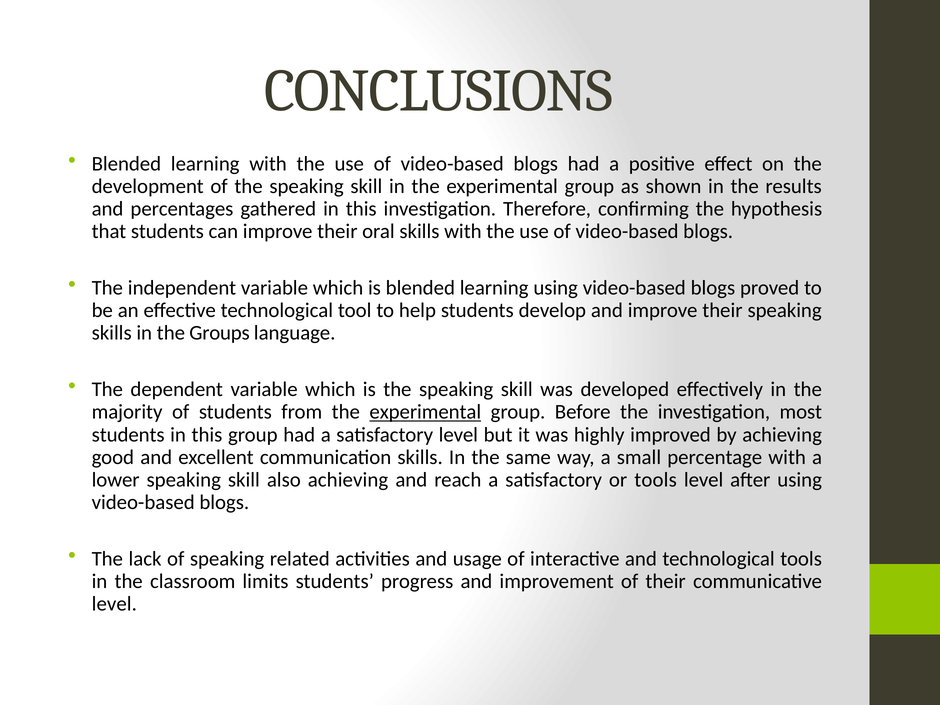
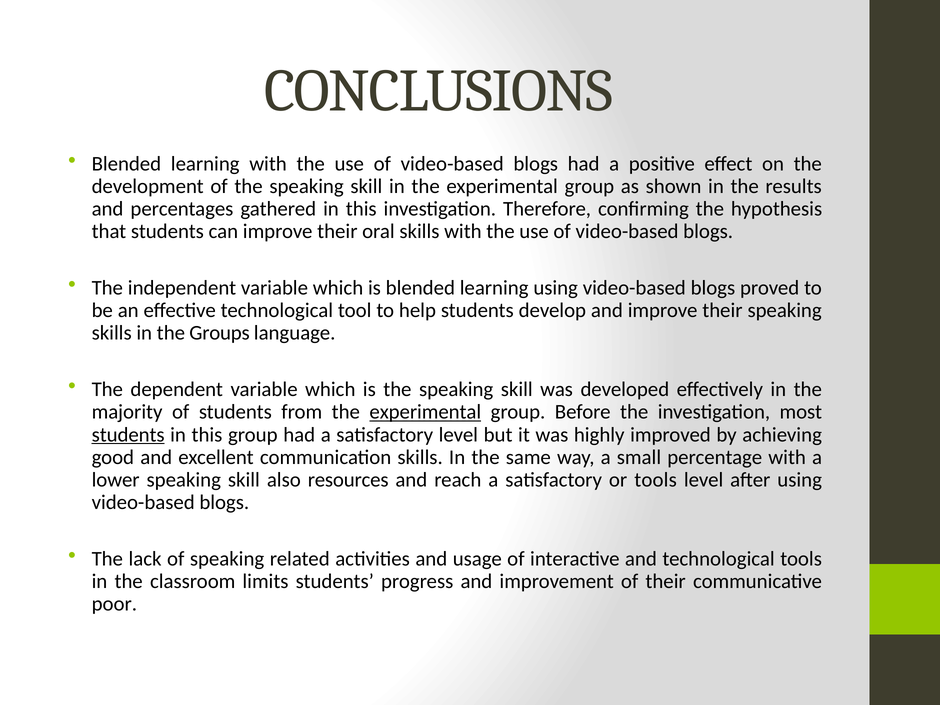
students at (128, 435) underline: none -> present
also achieving: achieving -> resources
level at (114, 604): level -> poor
